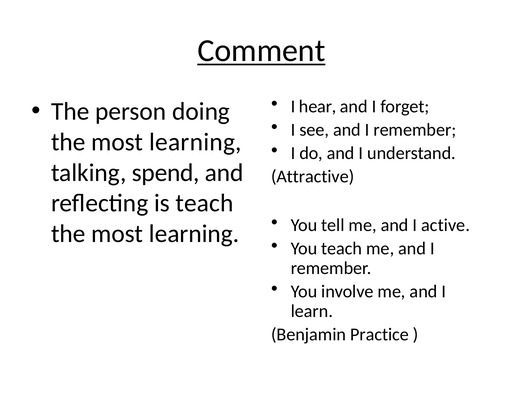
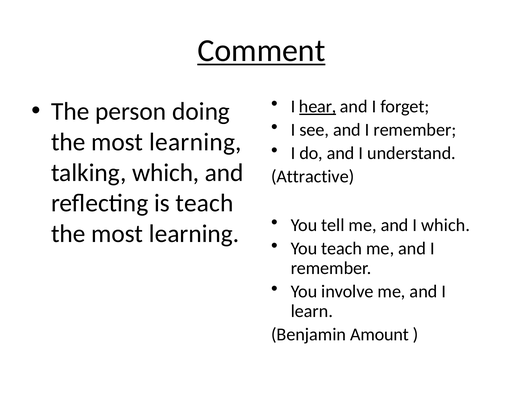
hear underline: none -> present
talking spend: spend -> which
I active: active -> which
Practice: Practice -> Amount
